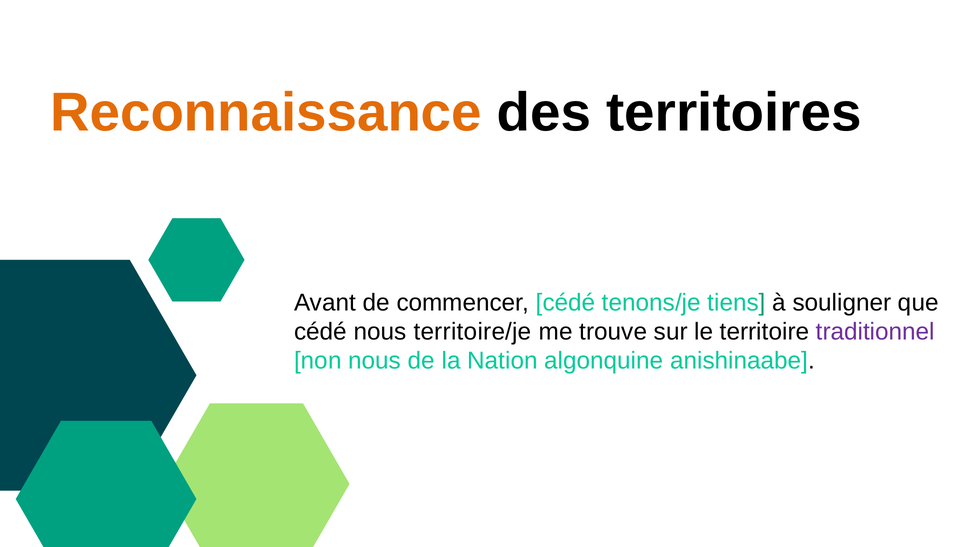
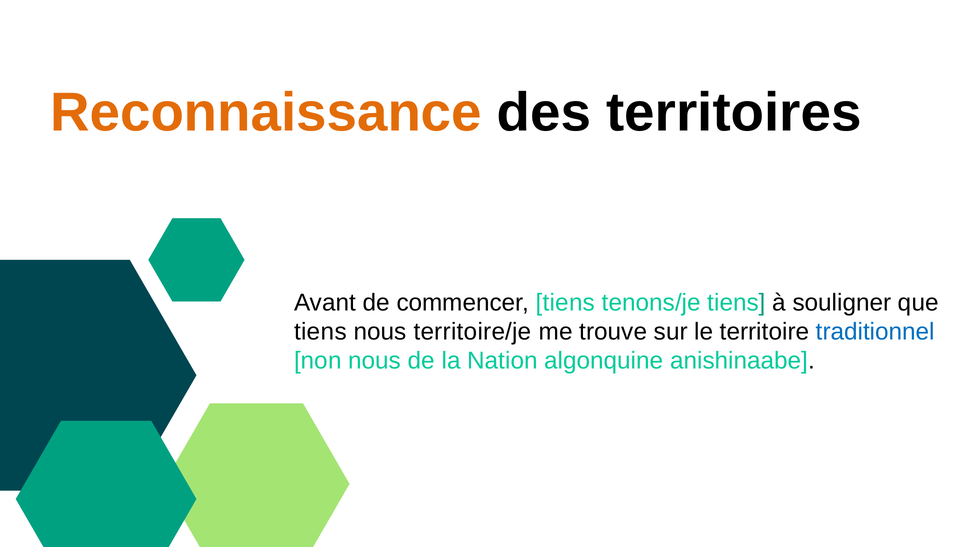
commencer cédé: cédé -> tiens
cédé at (321, 332): cédé -> tiens
traditionnel colour: purple -> blue
